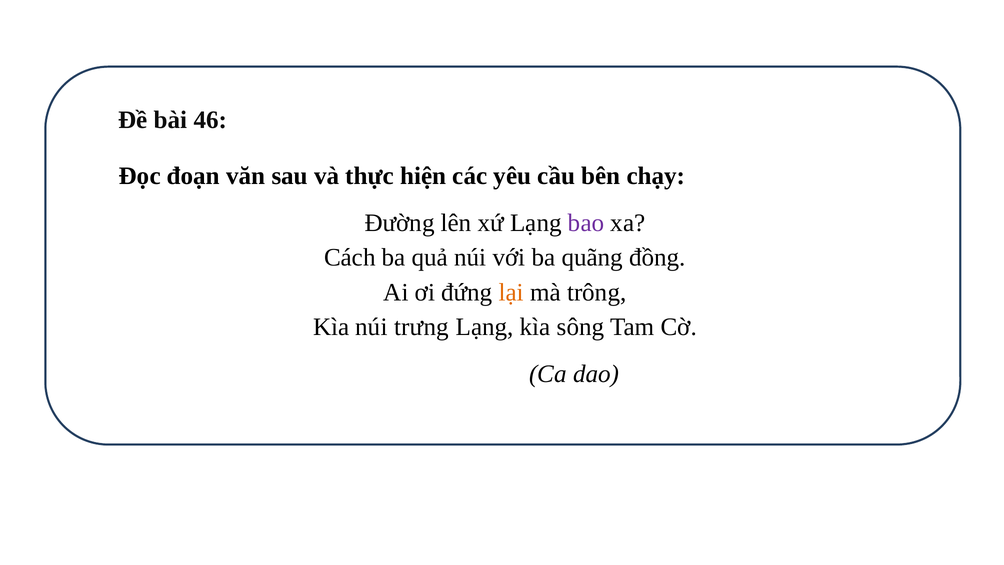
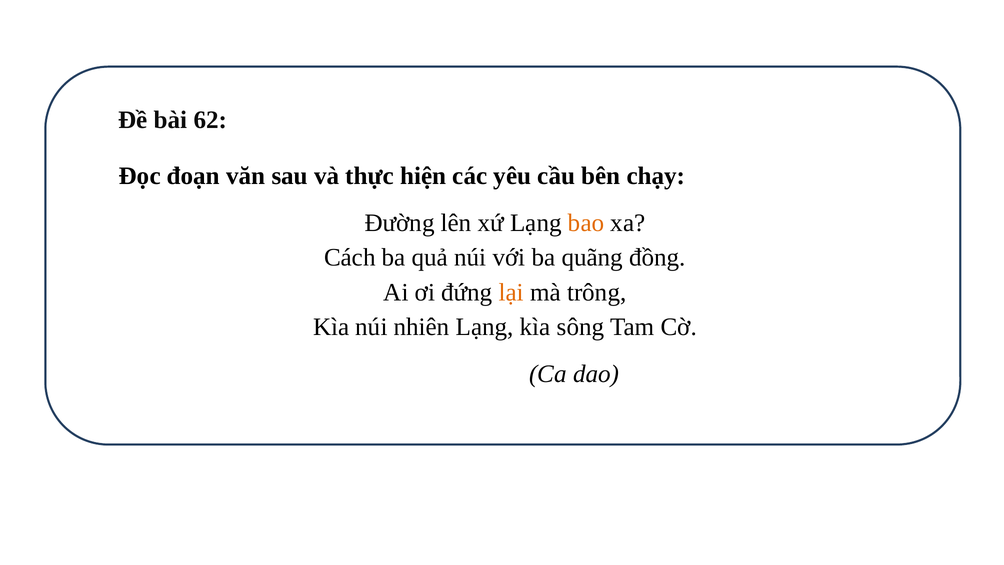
46: 46 -> 62
bao colour: purple -> orange
trưng: trưng -> nhiên
